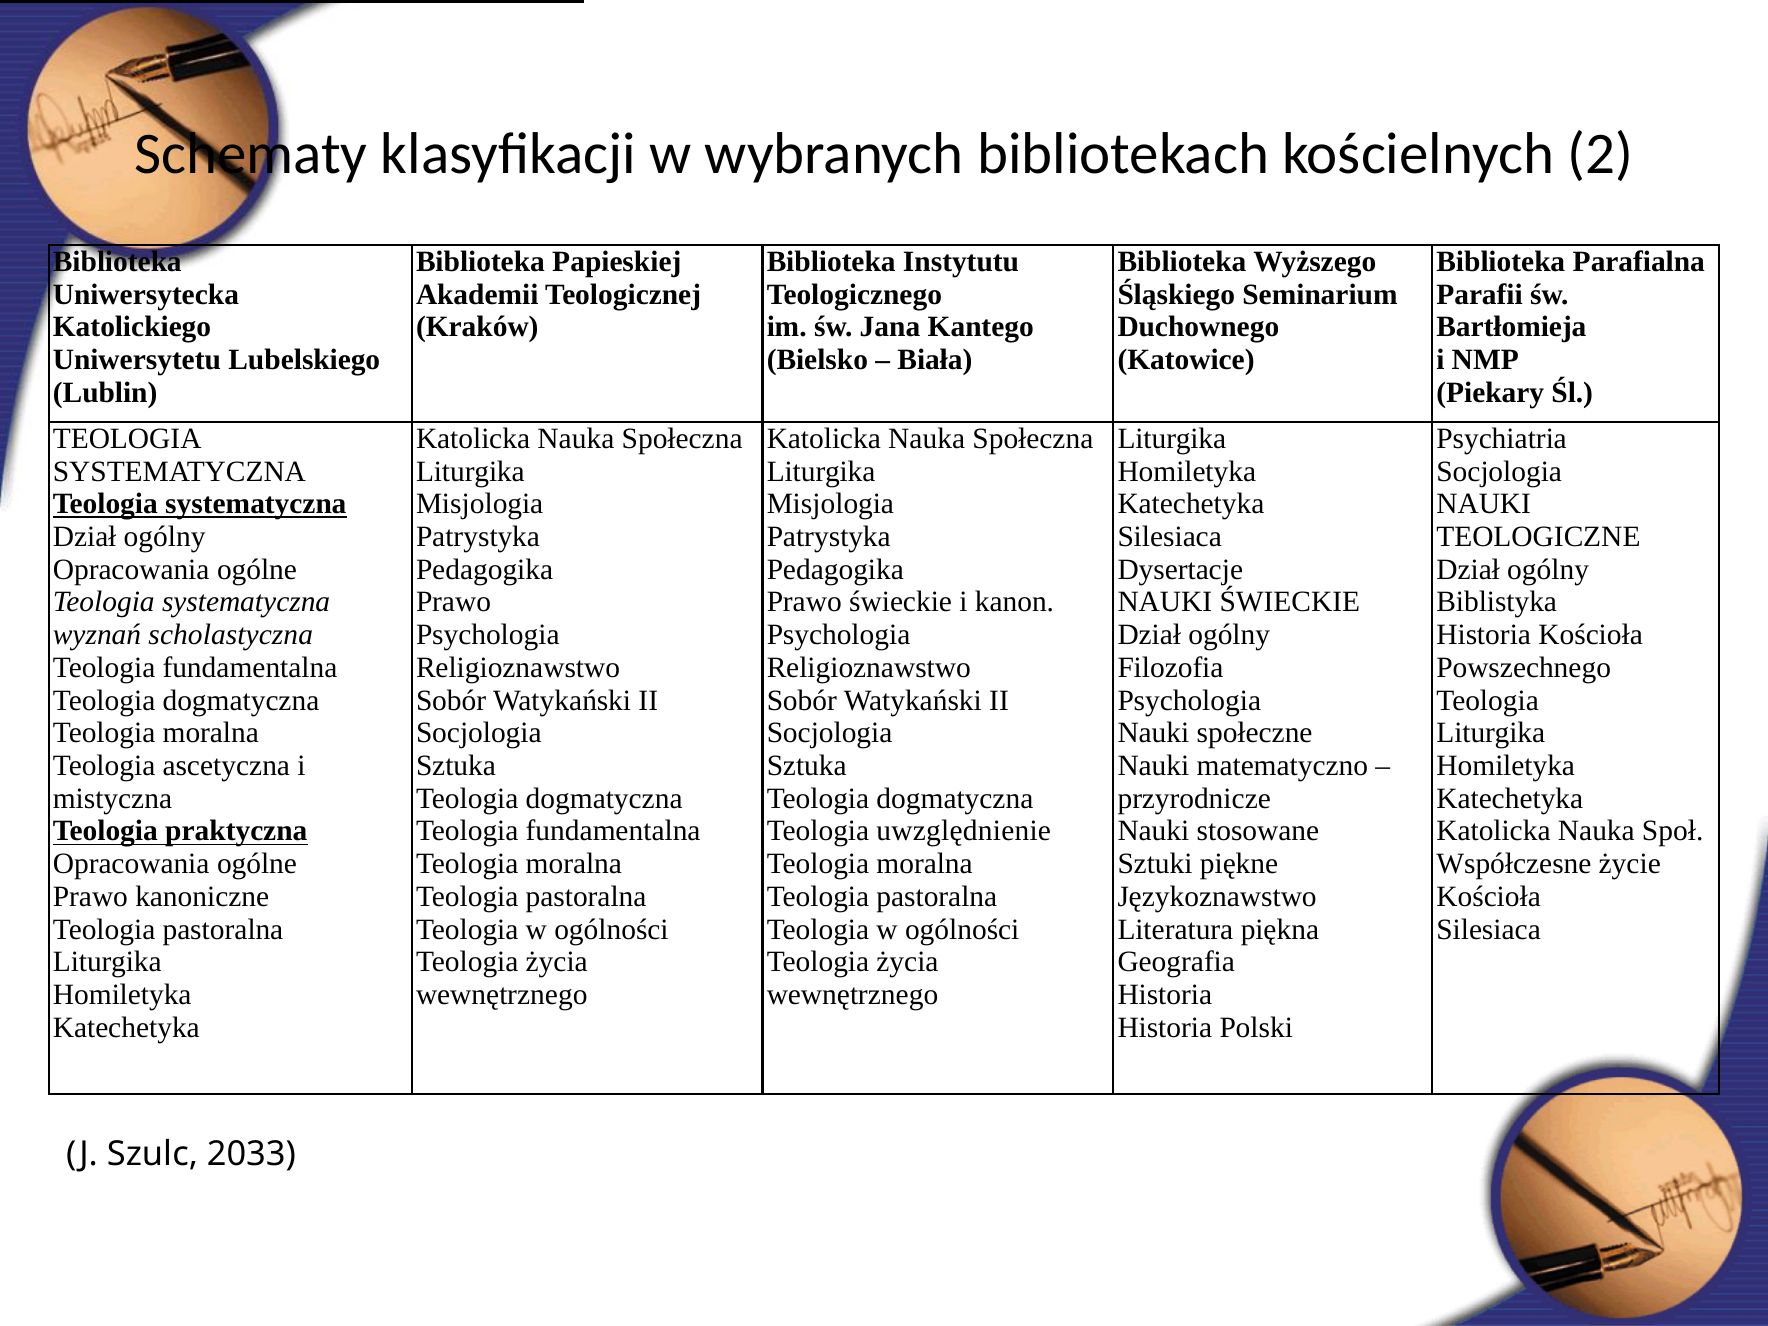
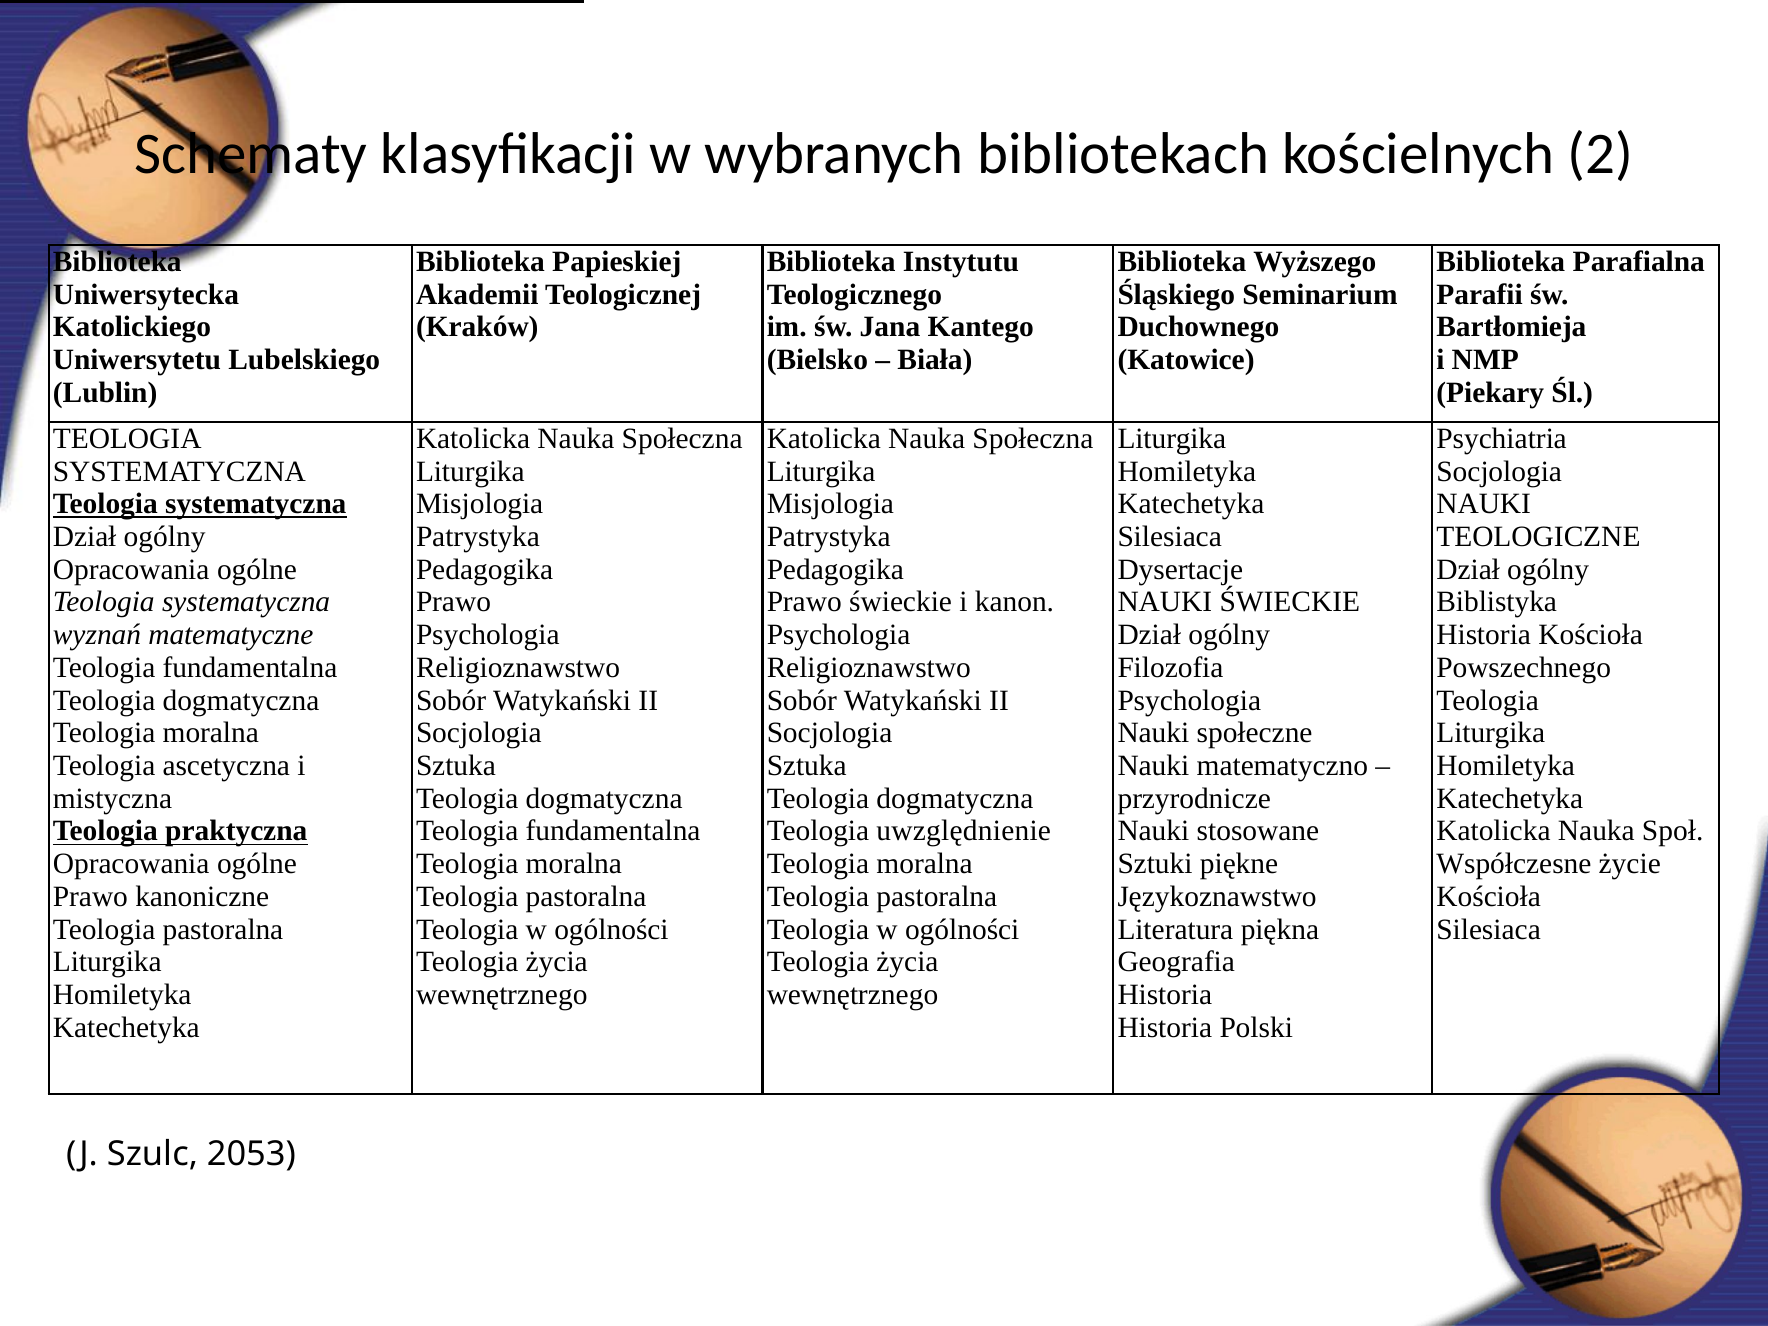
scholastyczna: scholastyczna -> matematyczne
2033: 2033 -> 2053
